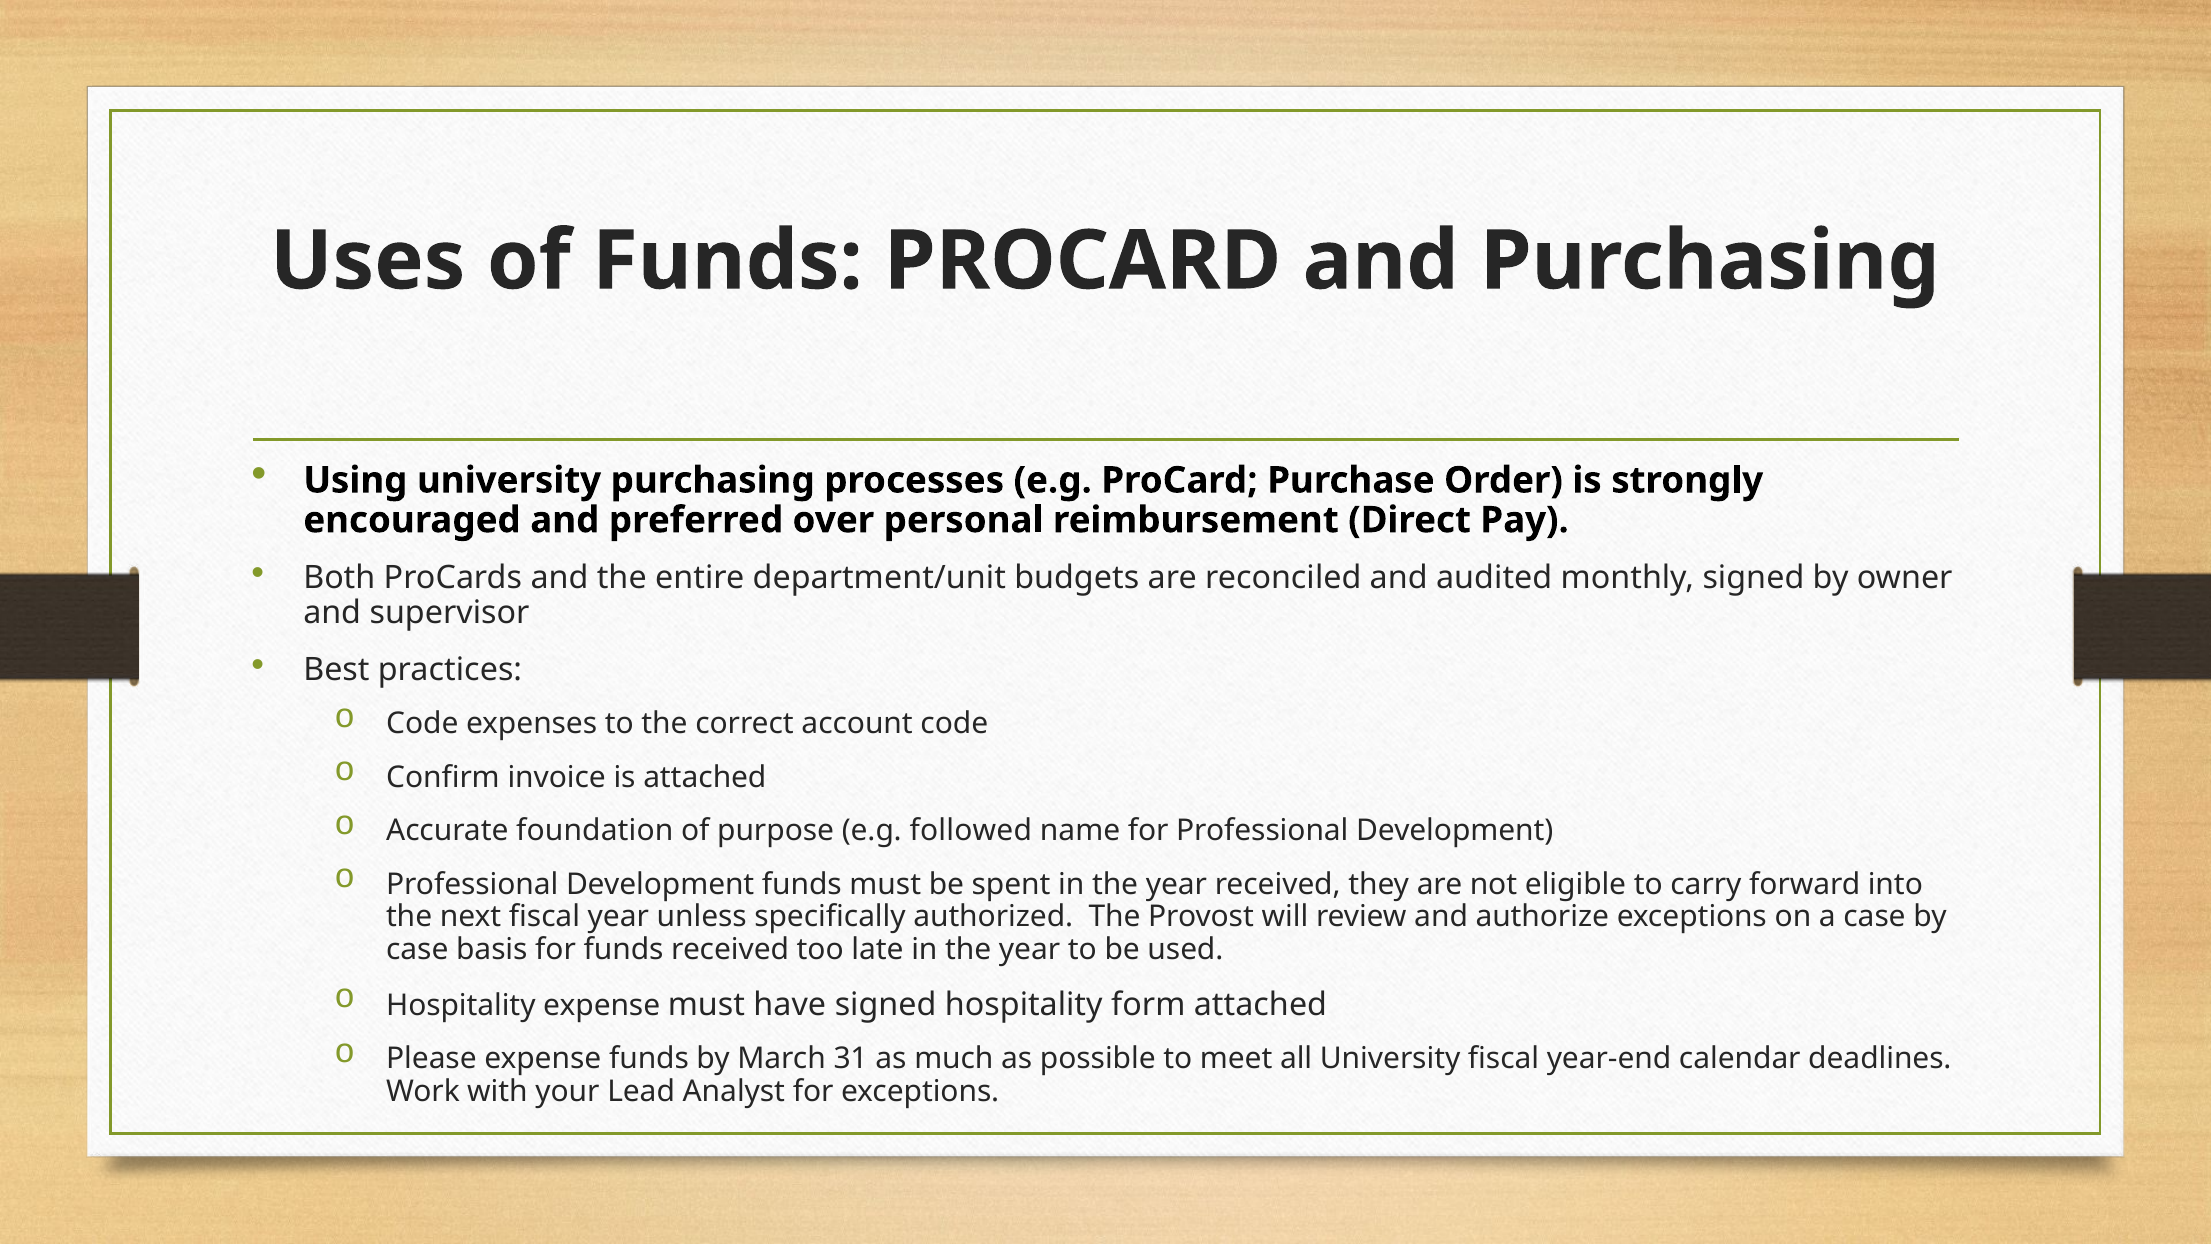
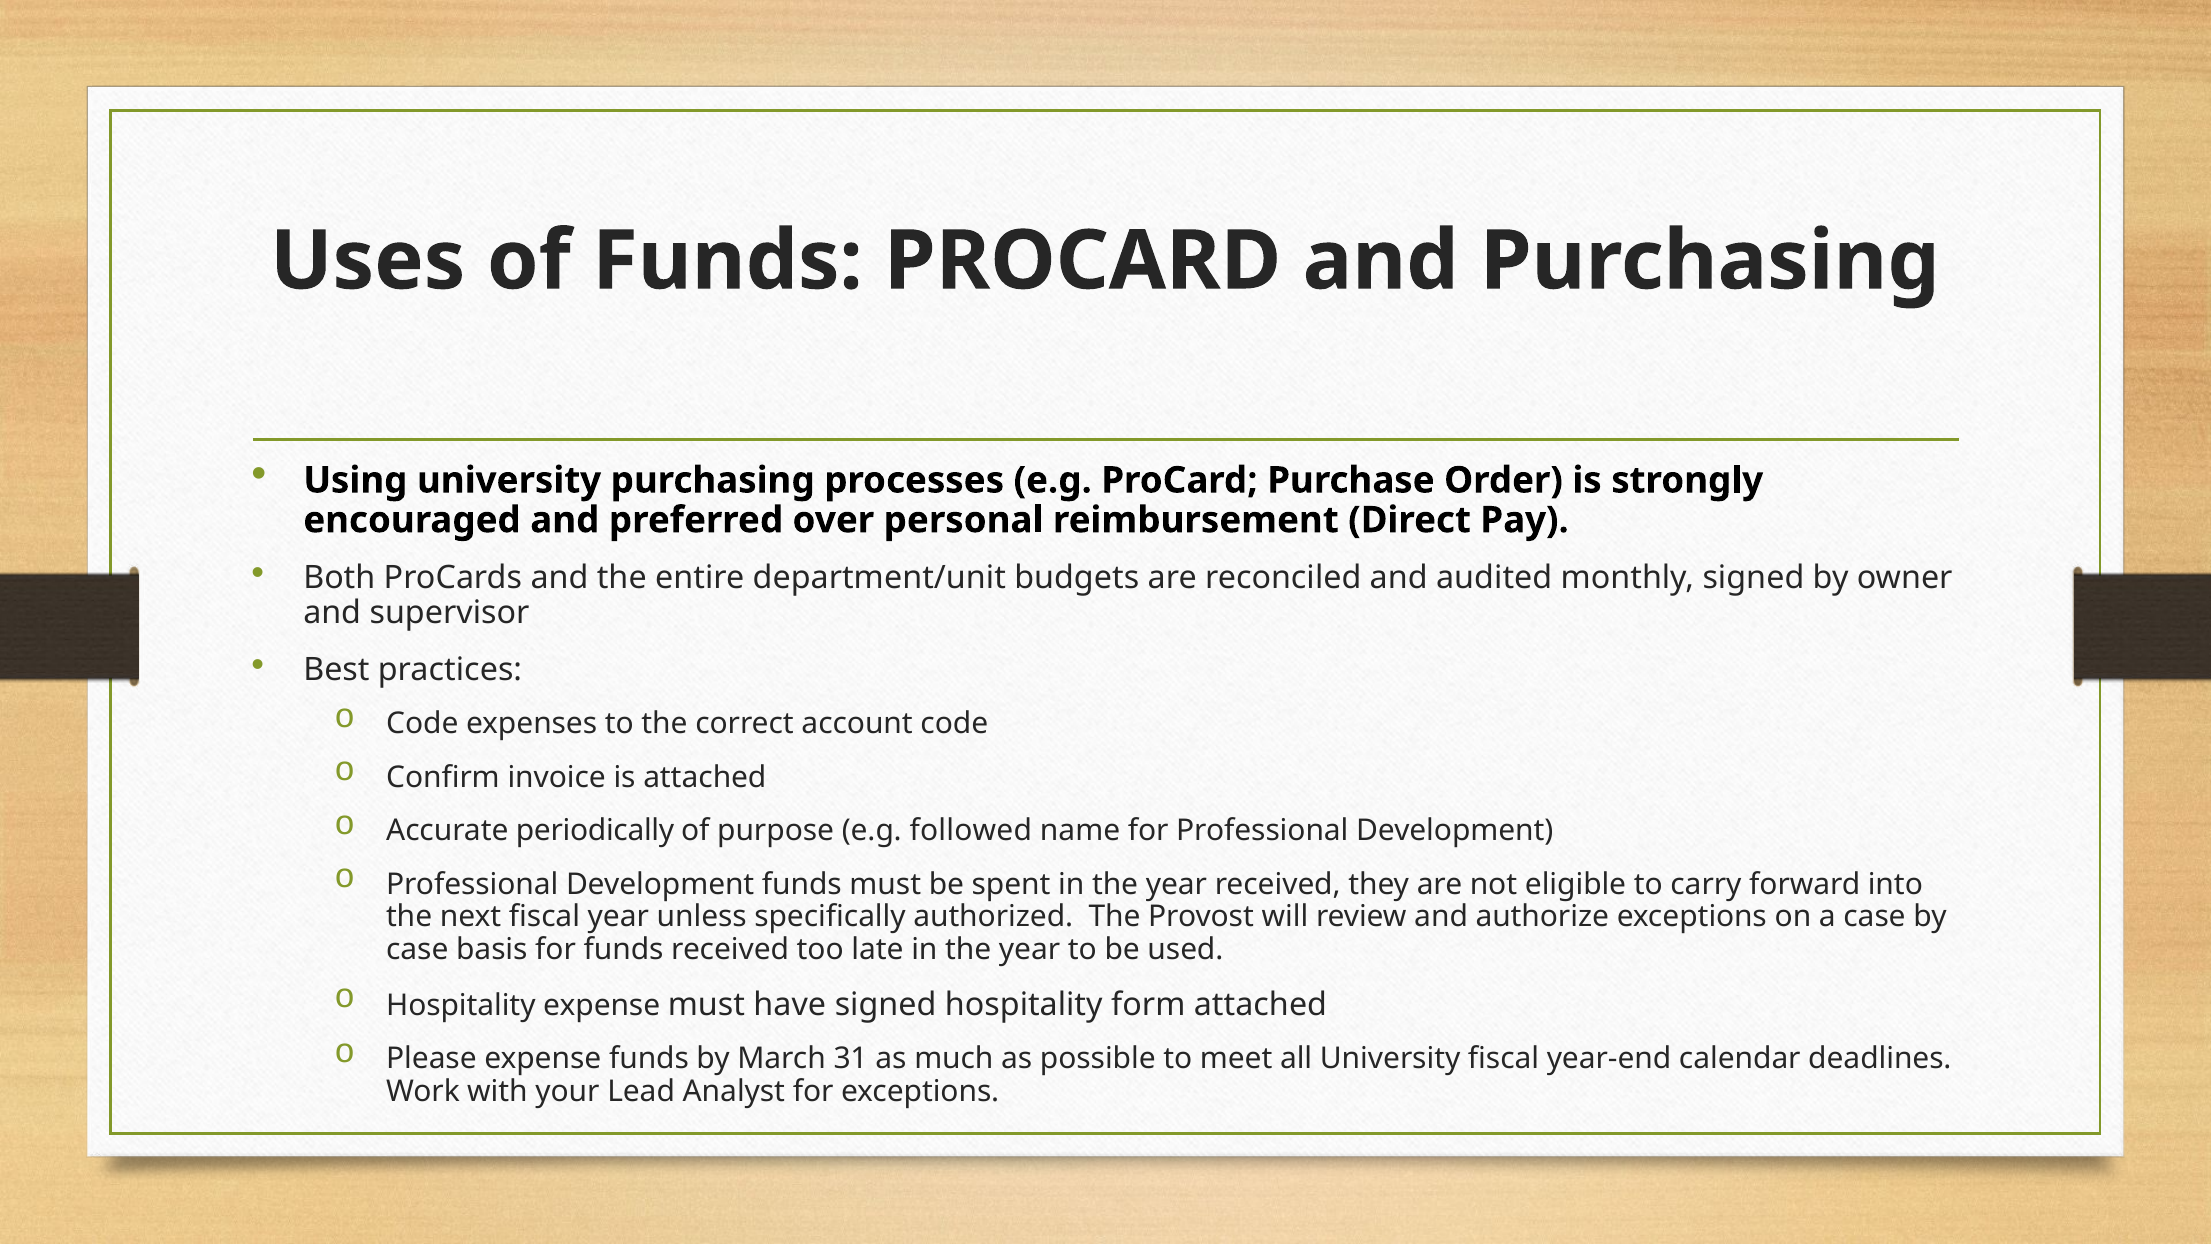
foundation: foundation -> periodically
